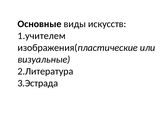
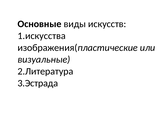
1.учителем: 1.учителем -> 1.искусства
